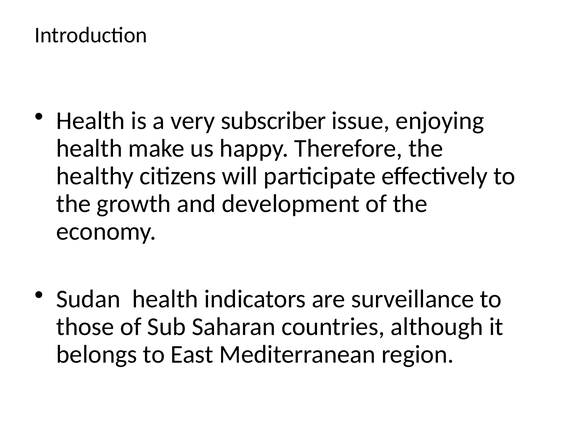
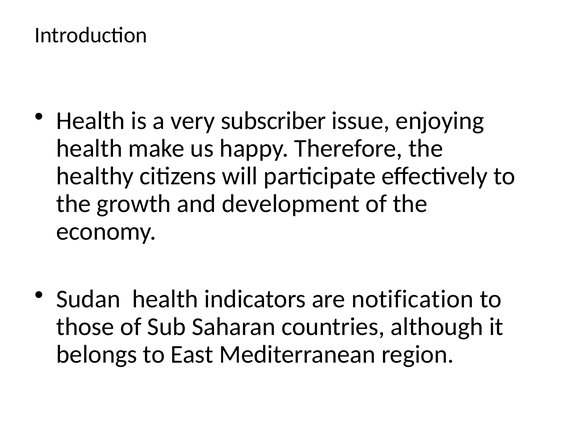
surveillance: surveillance -> notification
